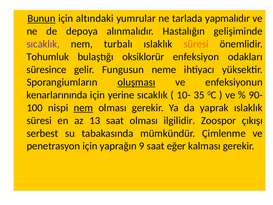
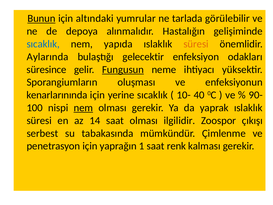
yapmalıdır: yapmalıdır -> görülebilir
sıcaklık at (43, 44) colour: purple -> blue
turbalı: turbalı -> yapıda
Tohumluk: Tohumluk -> Aylarında
oksiklorür: oksiklorür -> gelecektir
Fungusun underline: none -> present
oluşması underline: present -> none
35: 35 -> 40
13: 13 -> 14
9: 9 -> 1
eğer: eğer -> renk
